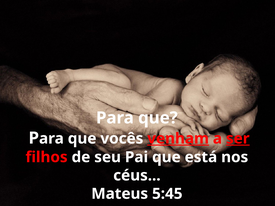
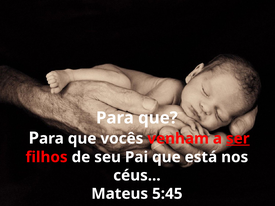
venham underline: present -> none
